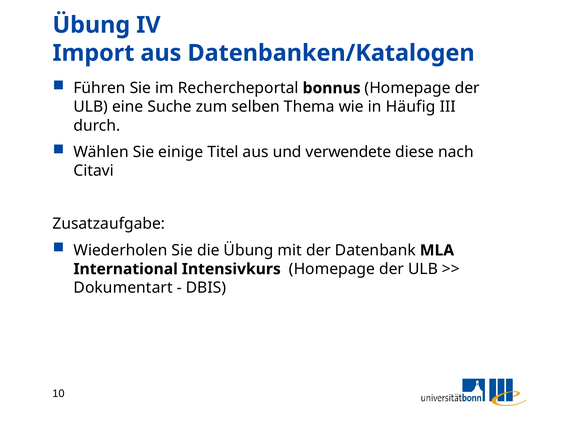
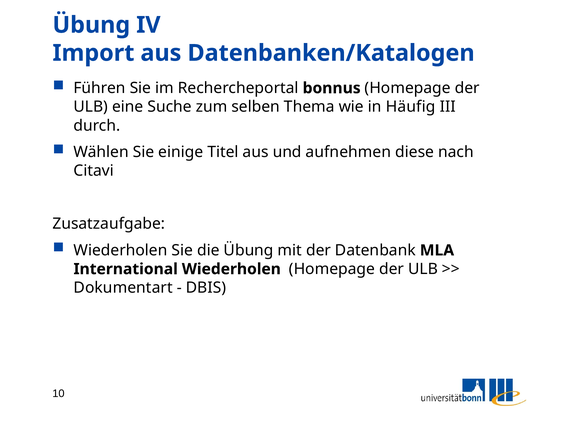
verwendete: verwendete -> aufnehmen
International Intensivkurs: Intensivkurs -> Wiederholen
